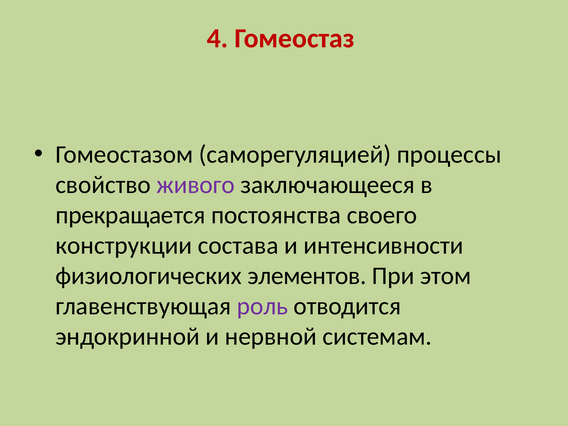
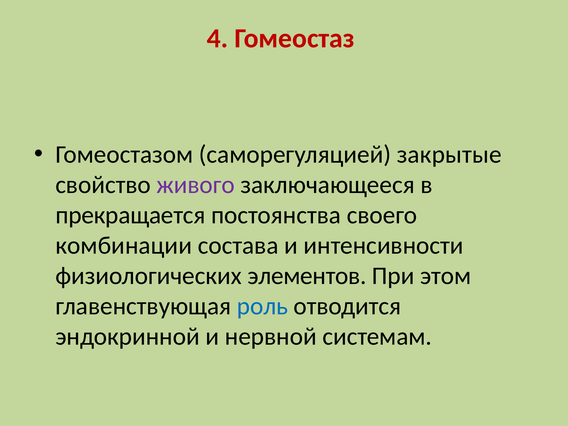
процессы: процессы -> закрытые
конструкции: конструкции -> комбинации
роль colour: purple -> blue
